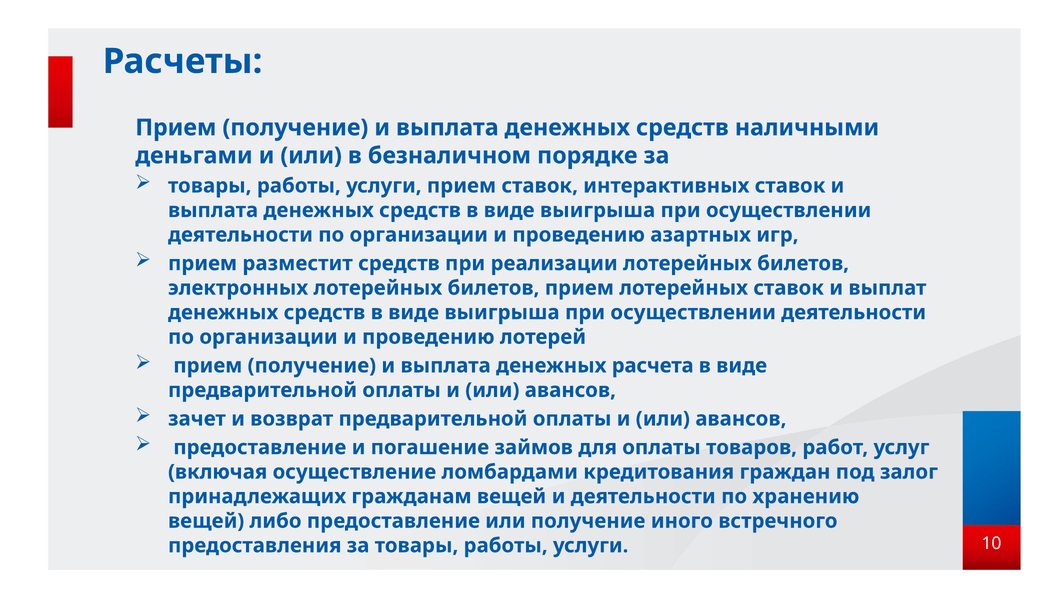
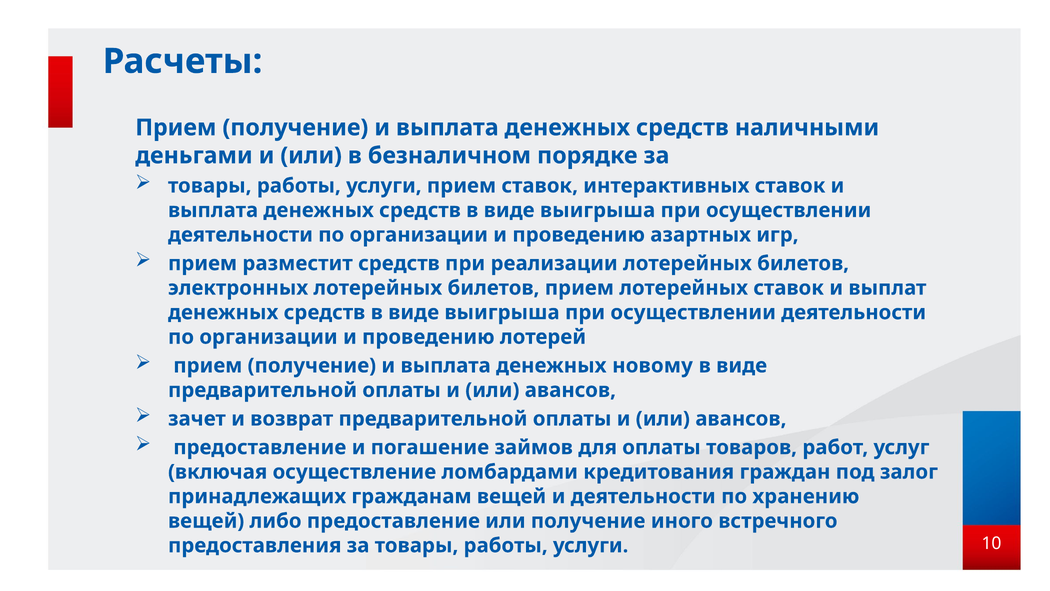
расчета: расчета -> новому
